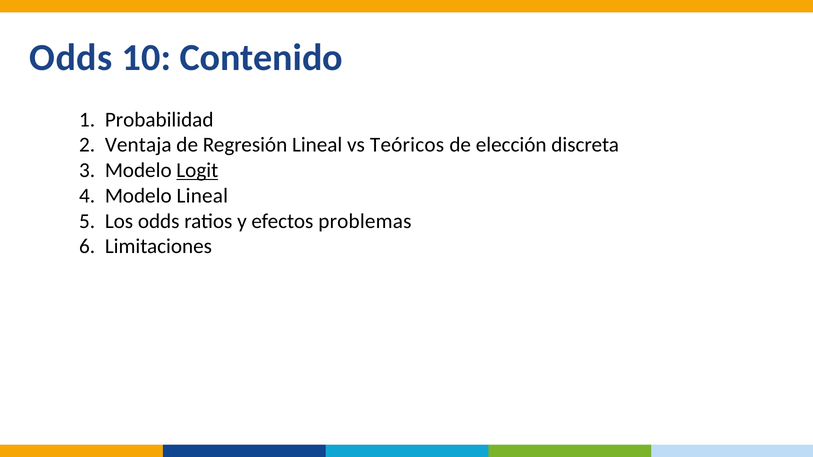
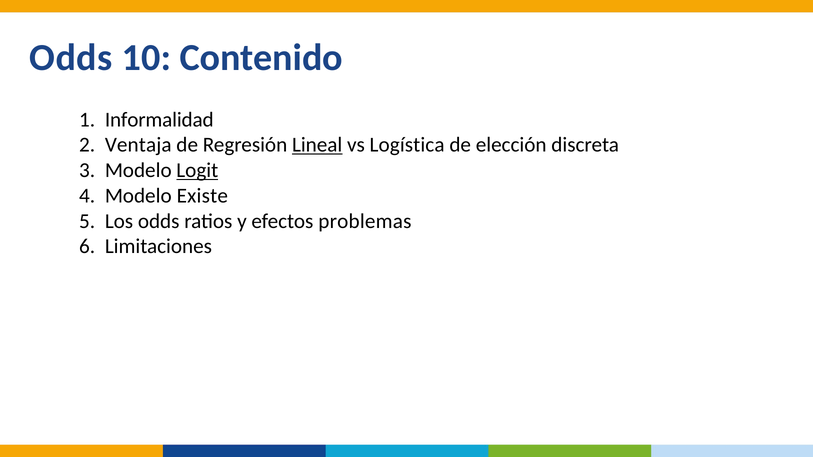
Probabilidad: Probabilidad -> Informalidad
Lineal at (317, 145) underline: none -> present
Teóricos: Teóricos -> Logística
Modelo Lineal: Lineal -> Existe
